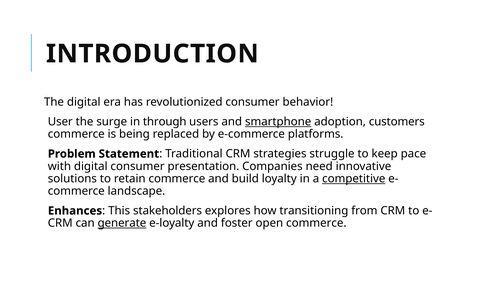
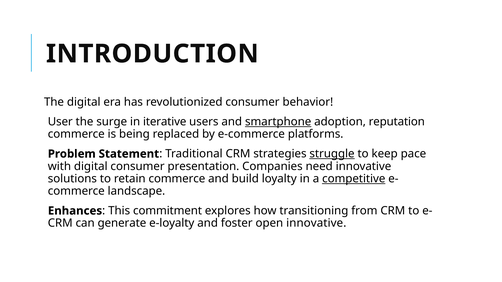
through: through -> iterative
customers: customers -> reputation
struggle underline: none -> present
stakeholders: stakeholders -> commitment
generate underline: present -> none
open commerce: commerce -> innovative
